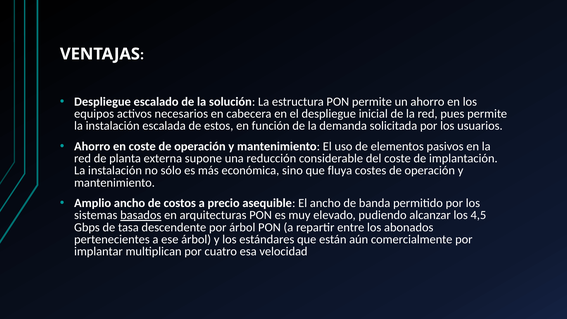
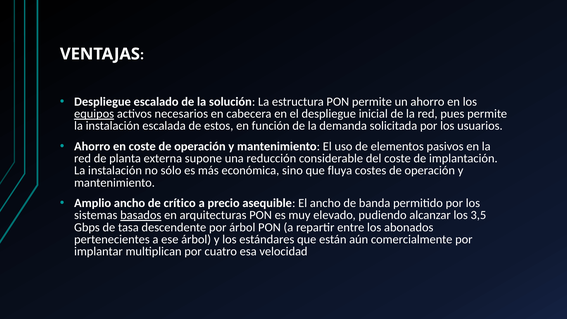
equipos underline: none -> present
costos: costos -> crítico
4,5: 4,5 -> 3,5
